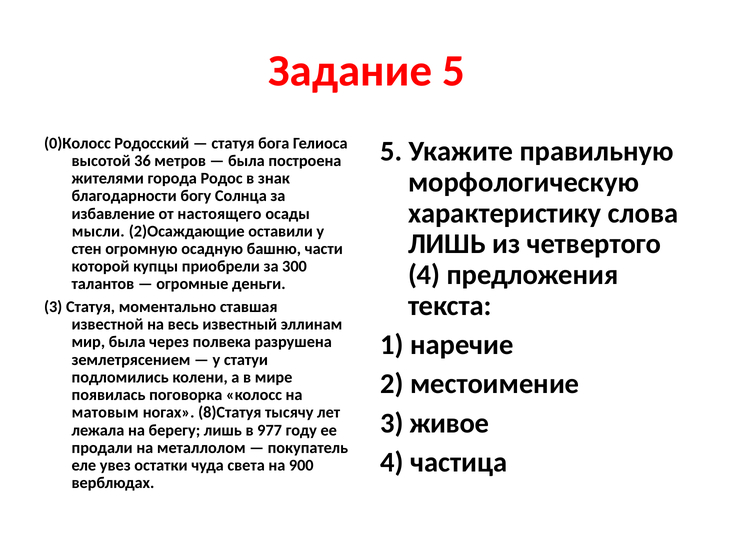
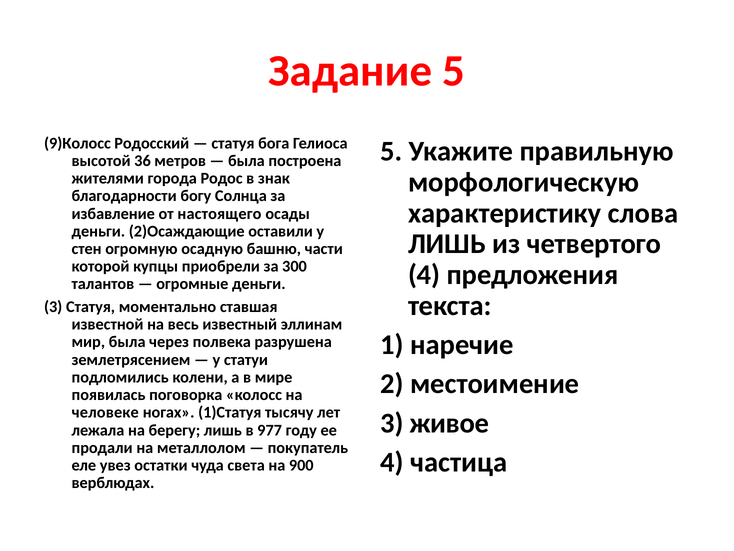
0)Колосс: 0)Колосс -> 9)Колосс
мысли at (98, 231): мысли -> деньги
матовым: матовым -> человеке
8)Статуя: 8)Статуя -> 1)Статуя
